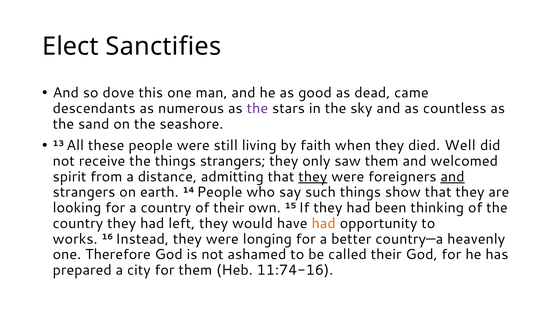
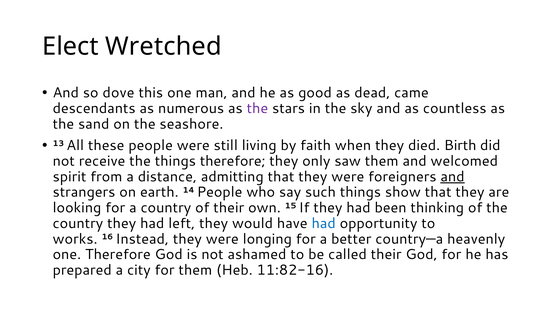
Sanctifies: Sanctifies -> Wretched
Well: Well -> Birth
things strangers: strangers -> therefore
they at (313, 176) underline: present -> none
had at (324, 223) colour: orange -> blue
11:74-16: 11:74-16 -> 11:82-16
